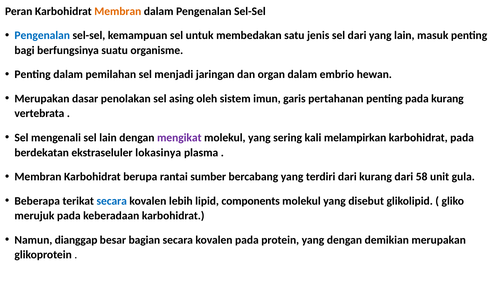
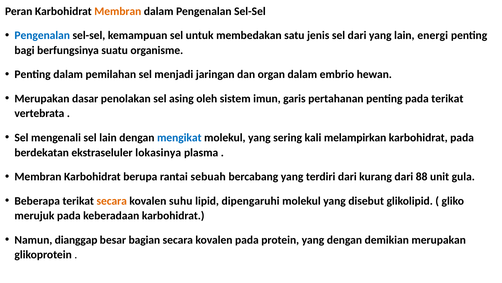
masuk: masuk -> energi
pada kurang: kurang -> terikat
mengikat colour: purple -> blue
sumber: sumber -> sebuah
58: 58 -> 88
secara at (112, 201) colour: blue -> orange
lebih: lebih -> suhu
components: components -> dipengaruhi
